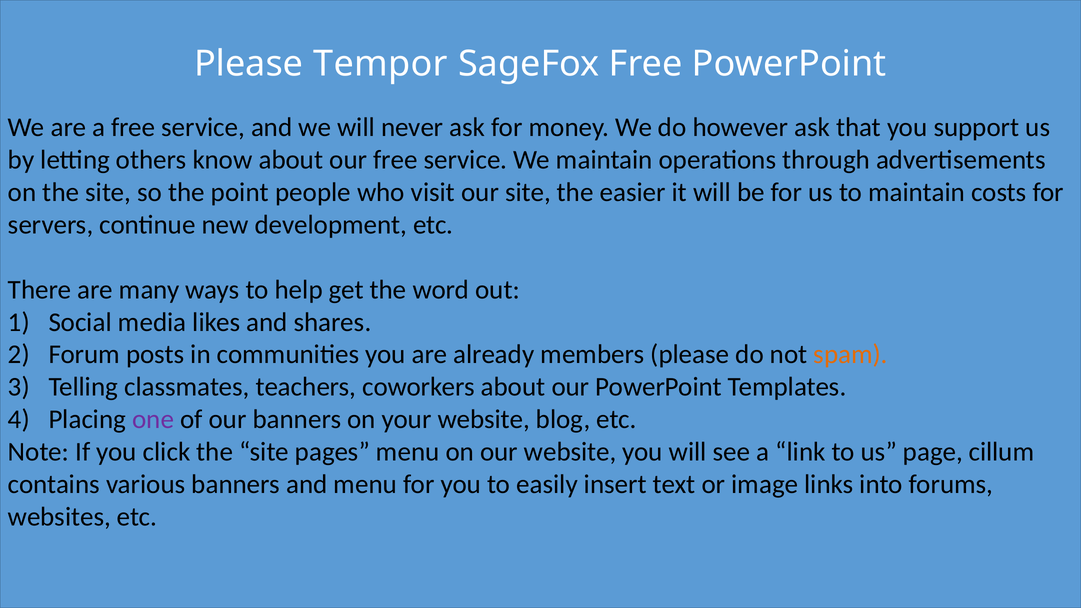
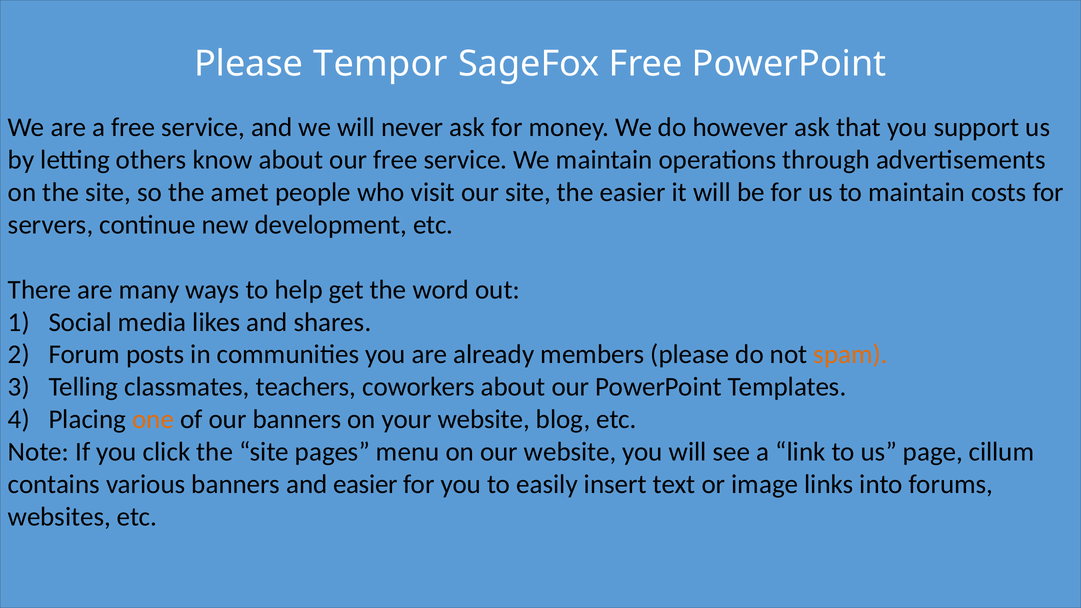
point: point -> amet
one colour: purple -> orange
and menu: menu -> easier
